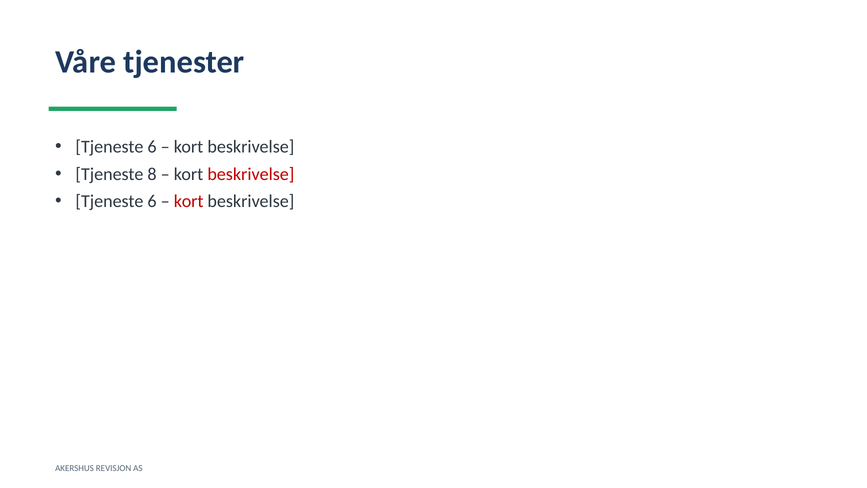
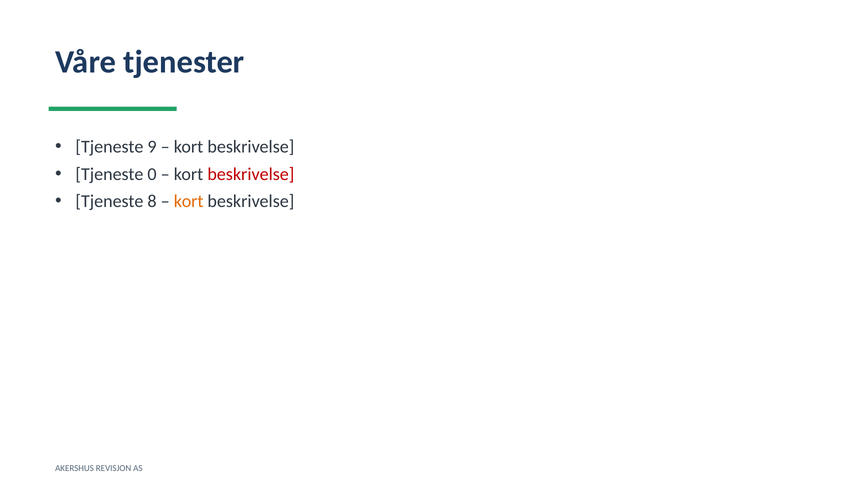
6 at (152, 147): 6 -> 9
8: 8 -> 0
6 at (152, 201): 6 -> 8
kort at (189, 201) colour: red -> orange
